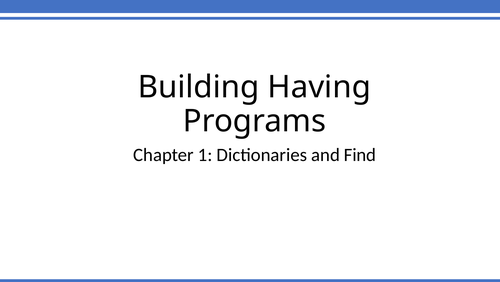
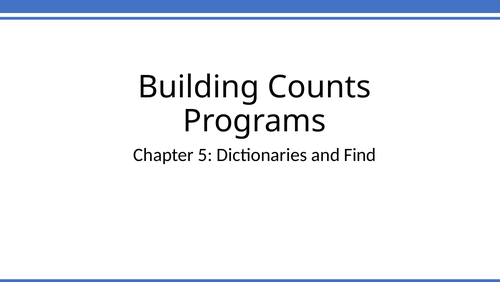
Having: Having -> Counts
1: 1 -> 5
